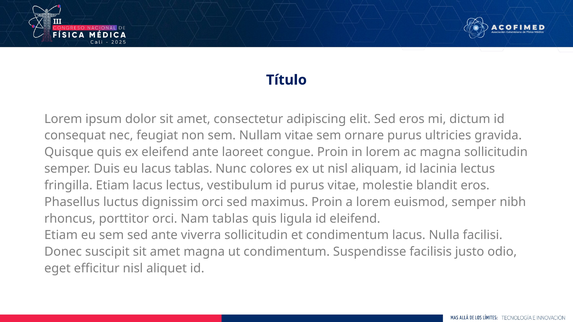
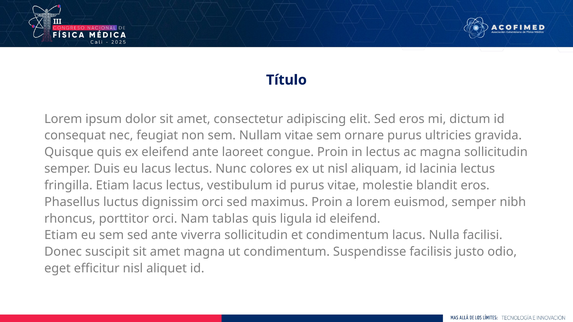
in lorem: lorem -> lectus
eu lacus tablas: tablas -> lectus
